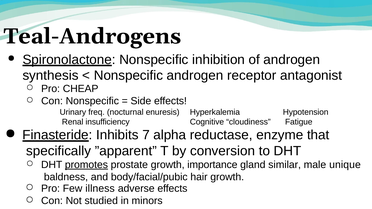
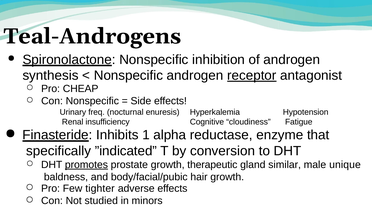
receptor underline: none -> present
7: 7 -> 1
”apparent: ”apparent -> ”indicated
importance: importance -> therapeutic
illness: illness -> tighter
